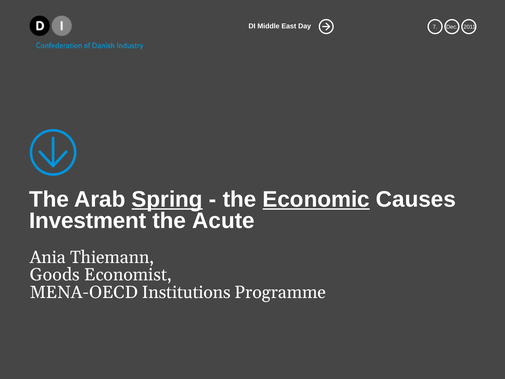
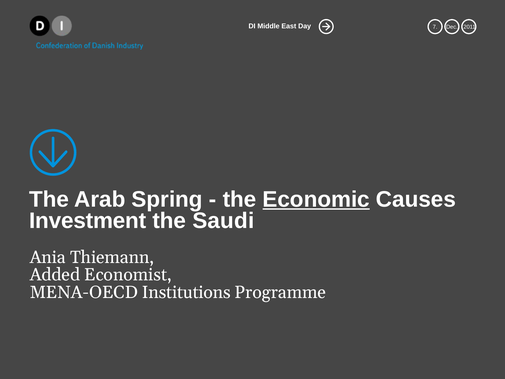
Spring underline: present -> none
Acute: Acute -> Saudi
Goods: Goods -> Added
